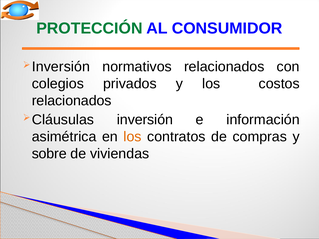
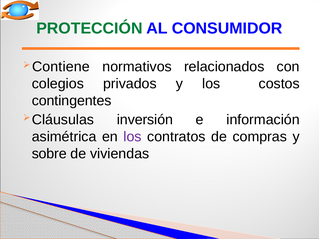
Inversión at (61, 67): Inversión -> Contiene
relacionados at (72, 101): relacionados -> contingentes
los at (133, 137) colour: orange -> purple
